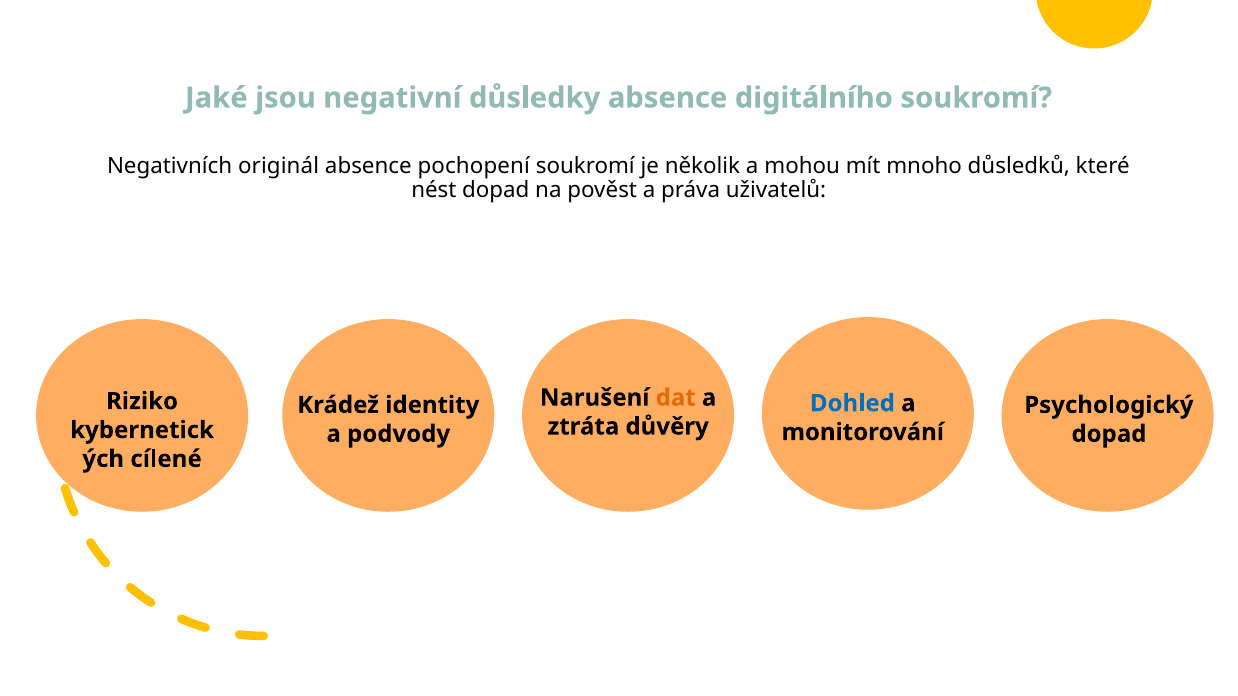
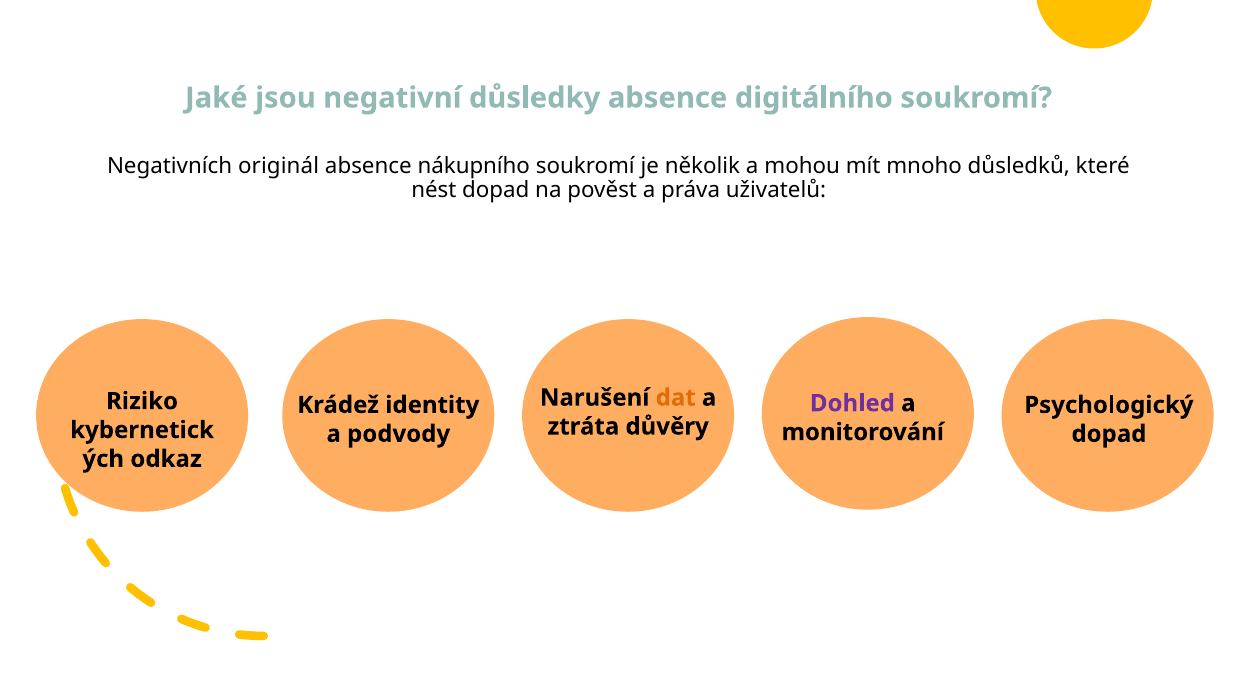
pochopení: pochopení -> nákupního
Dohled colour: blue -> purple
cílené: cílené -> odkaz
